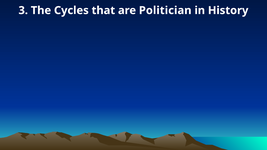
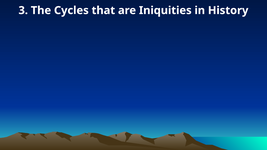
Politician: Politician -> Iniquities
